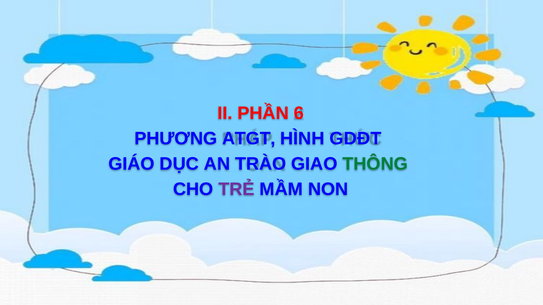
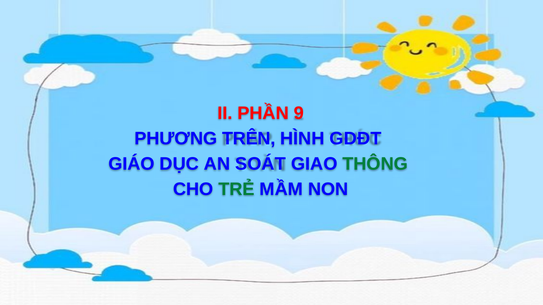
6: 6 -> 9
ATGT: ATGT -> TRÊN
TRÀO: TRÀO -> SOÁT
TRẺ colour: purple -> green
